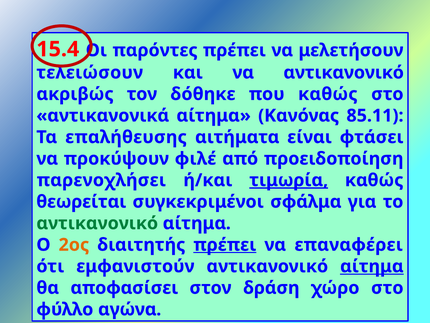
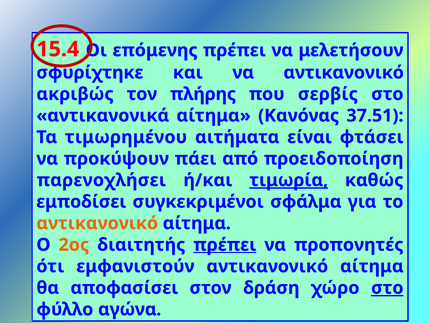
παρόντες: παρόντες -> επόμενης
τελειώσουν: τελειώσουν -> σφυρίχτηκε
δόθηκε: δόθηκε -> πλήρης
που καθώς: καθώς -> σερβίς
85.11: 85.11 -> 37.51
επαλήθευσης: επαλήθευσης -> τιμωρημένου
φιλέ: φιλέ -> πάει
θεωρείται: θεωρείται -> εμποδίσει
αντικανονικό at (97, 223) colour: green -> orange
επαναφέρει: επαναφέρει -> προπονητές
αίτημα at (372, 266) underline: present -> none
στο at (387, 287) underline: none -> present
